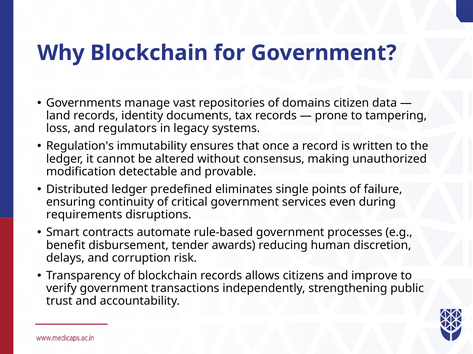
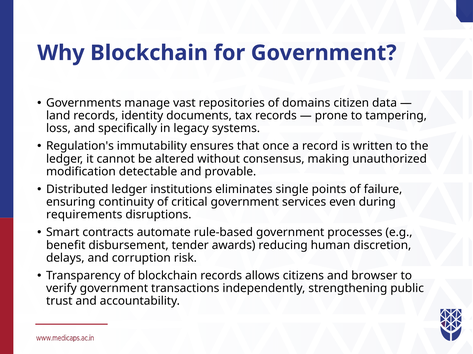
regulators: regulators -> specifically
predefined: predefined -> institutions
improve: improve -> browser
